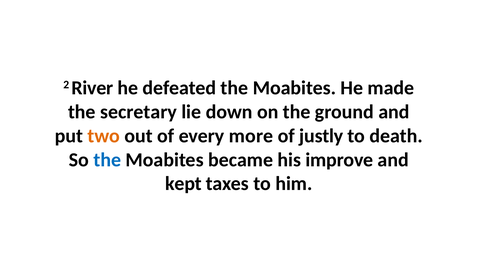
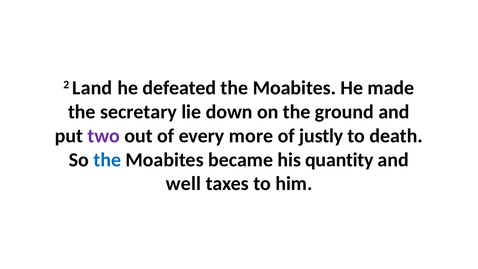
River: River -> Land
two colour: orange -> purple
improve: improve -> quantity
kept: kept -> well
